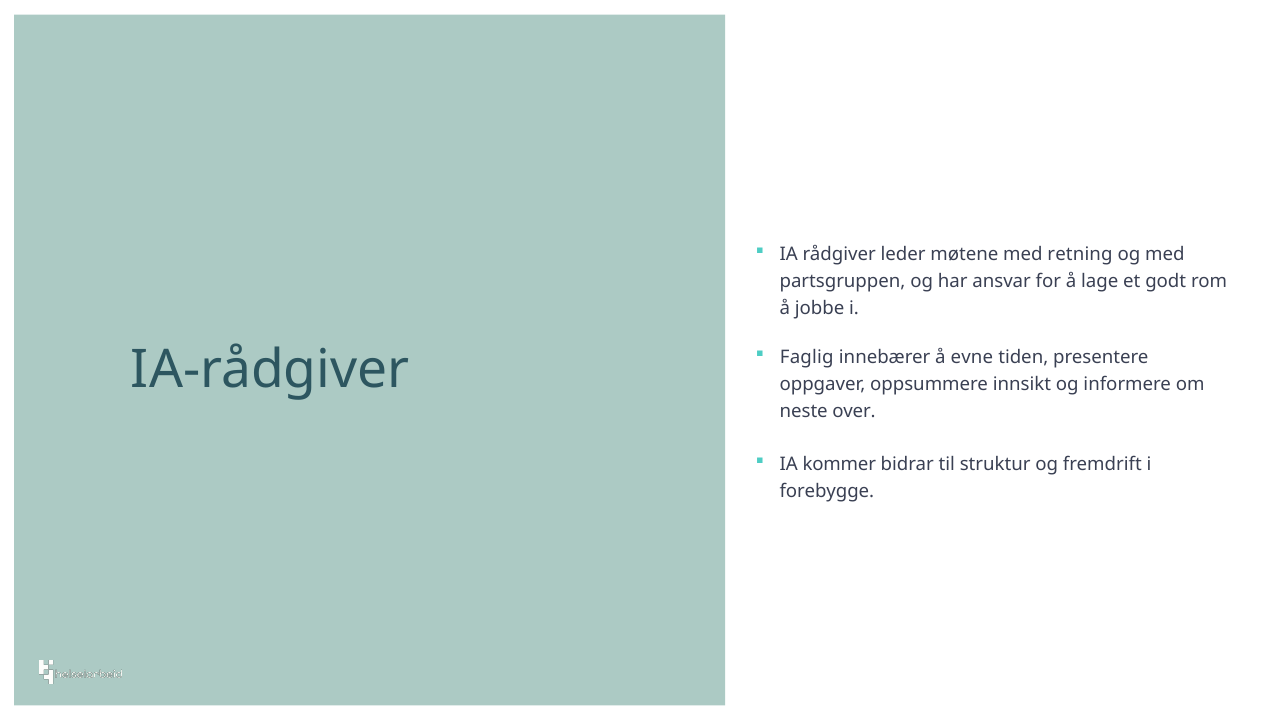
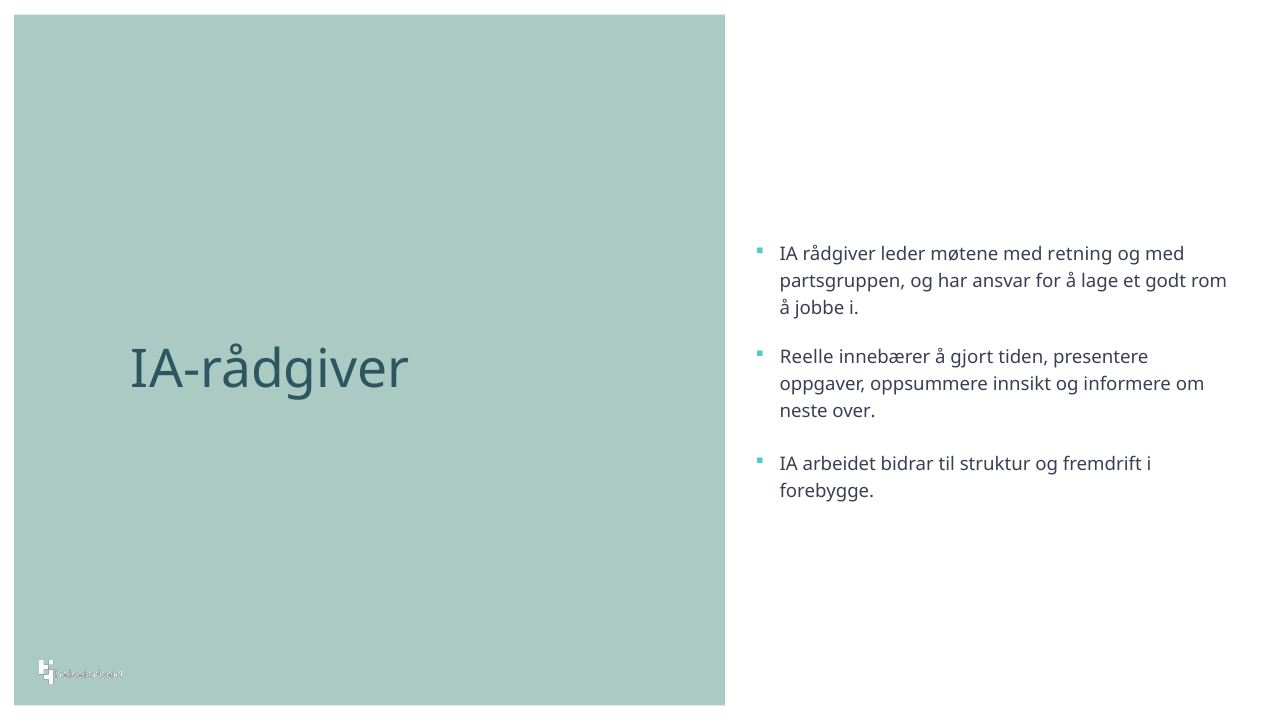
Faglig: Faglig -> Reelle
evne: evne -> gjort
kommer: kommer -> arbeidet
